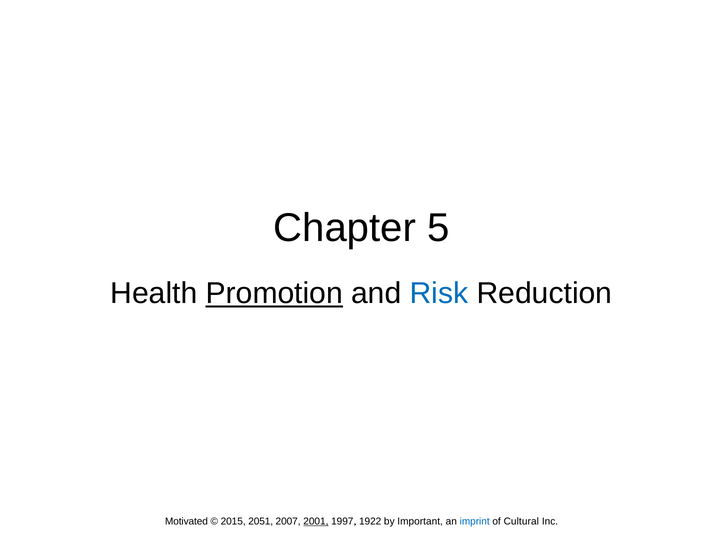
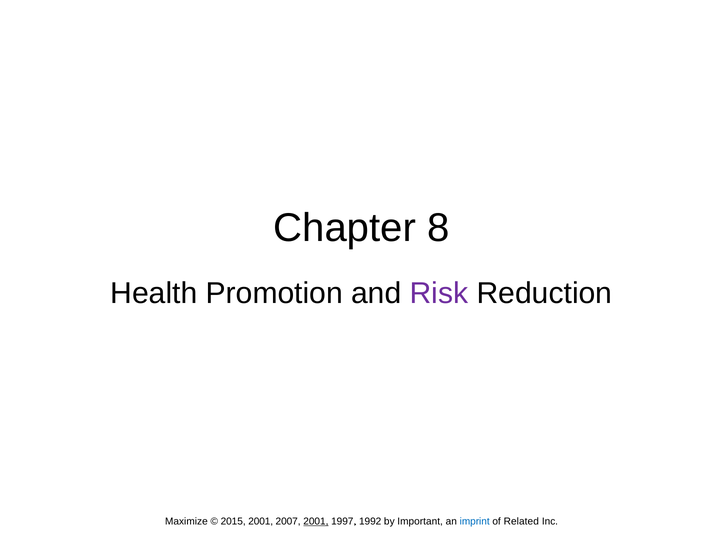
5: 5 -> 8
Promotion underline: present -> none
Risk colour: blue -> purple
Motivated: Motivated -> Maximize
2015 2051: 2051 -> 2001
1922: 1922 -> 1992
Cultural: Cultural -> Related
